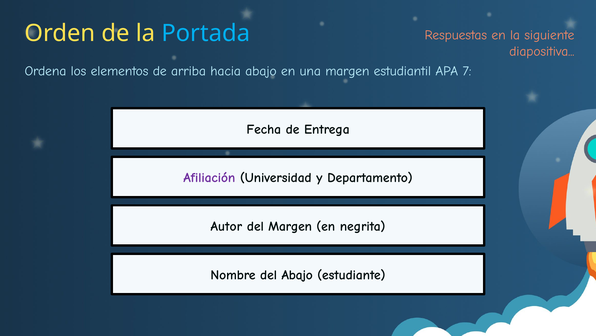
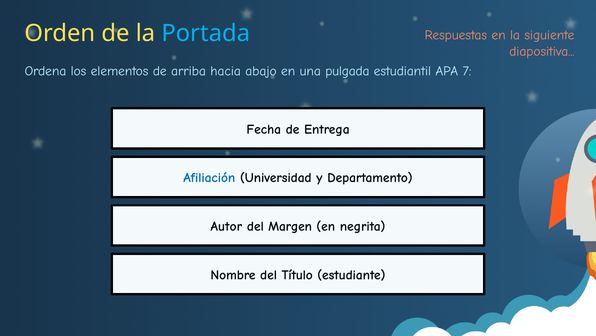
una margen: margen -> pulgada
Afiliación colour: purple -> blue
del Abajo: Abajo -> Título
